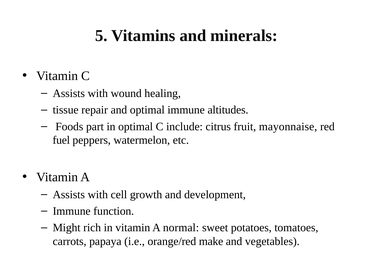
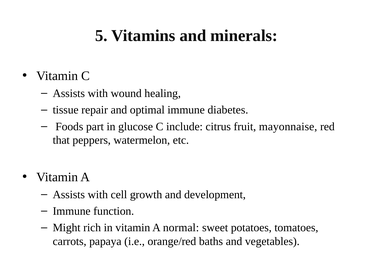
altitudes: altitudes -> diabetes
in optimal: optimal -> glucose
fuel: fuel -> that
make: make -> baths
